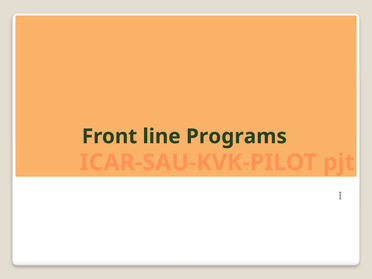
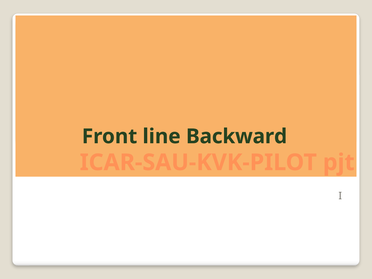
Programs: Programs -> Backward
